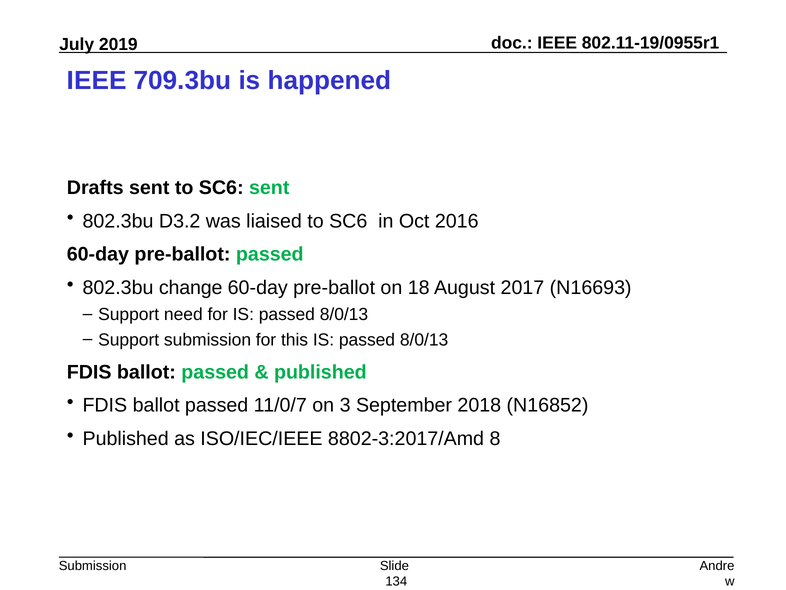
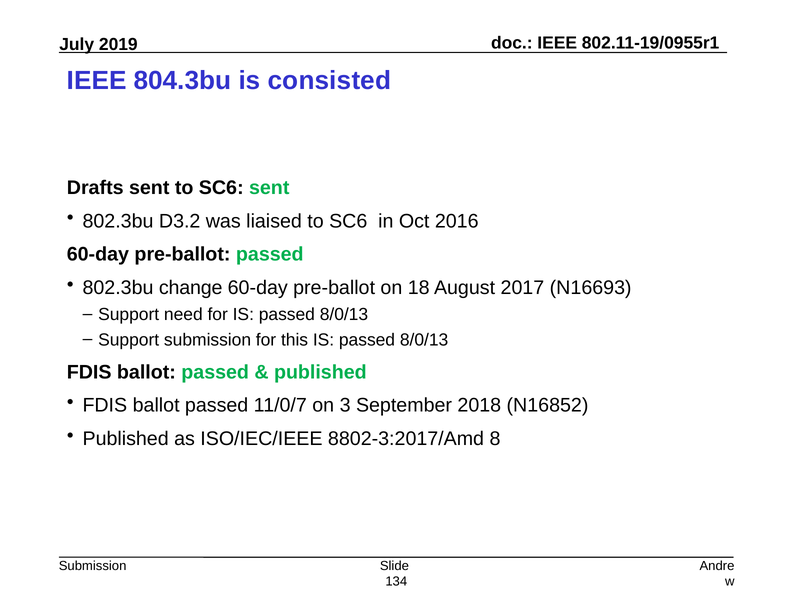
709.3bu: 709.3bu -> 804.3bu
happened: happened -> consisted
